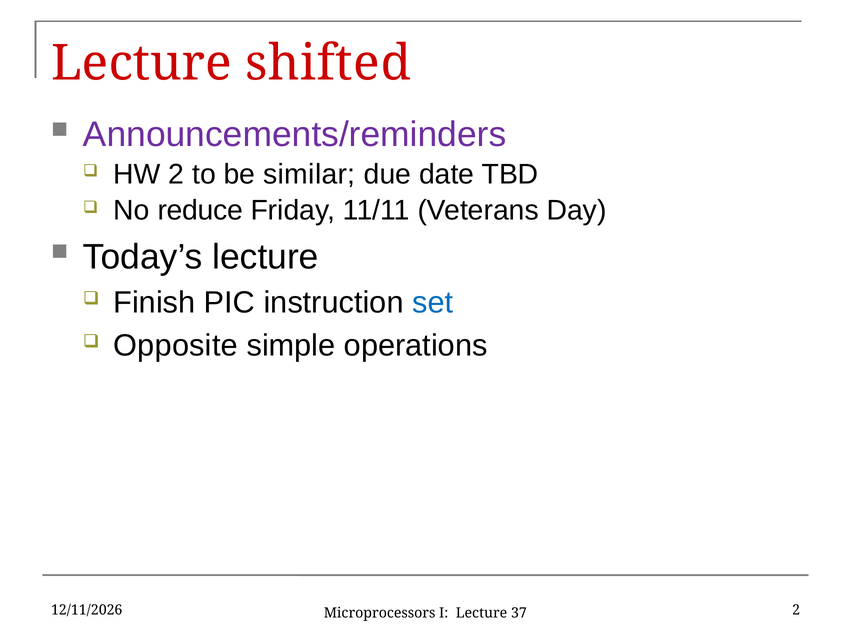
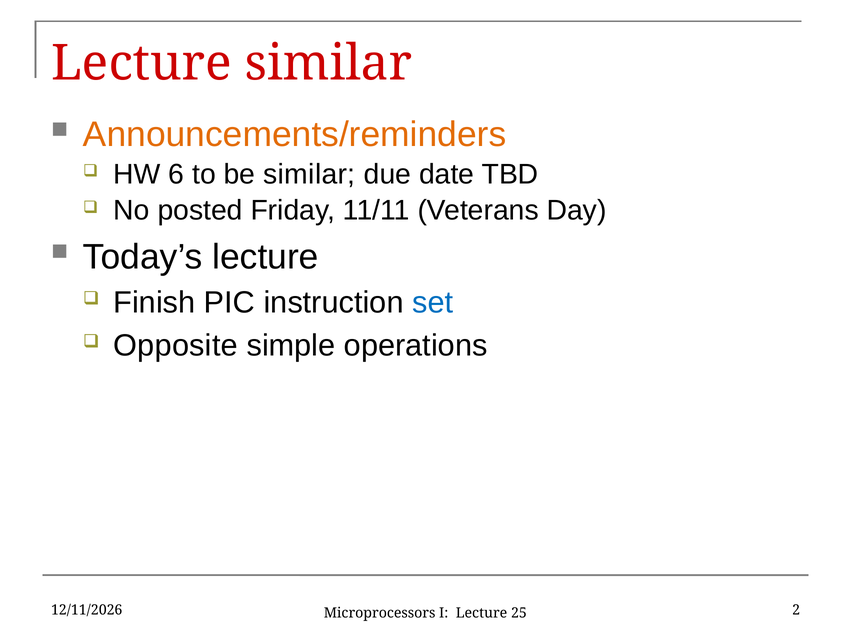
Lecture shifted: shifted -> similar
Announcements/reminders colour: purple -> orange
HW 2: 2 -> 6
reduce: reduce -> posted
37: 37 -> 25
